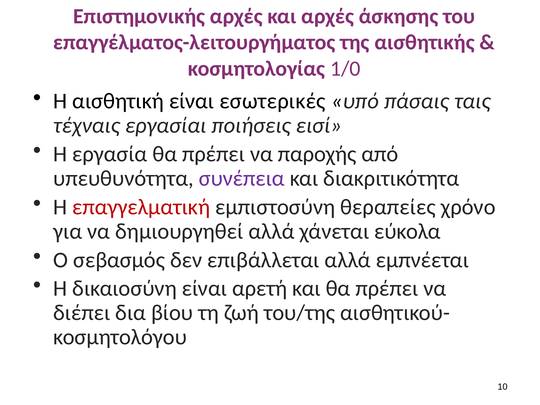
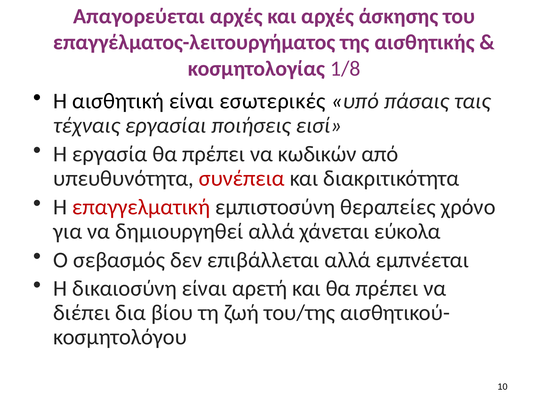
Επιστημονικής: Επιστημονικής -> Απαγορεύεται
1/0: 1/0 -> 1/8
παροχής: παροχής -> κωδικών
συνέπεια colour: purple -> red
